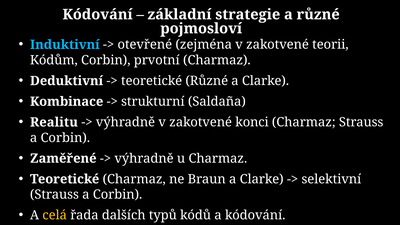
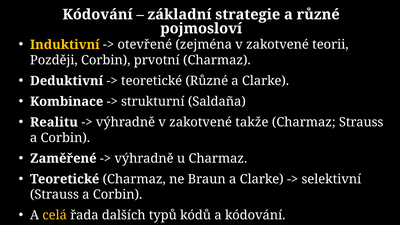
Induktivní colour: light blue -> yellow
Kódům: Kódům -> Později
konci: konci -> takže
